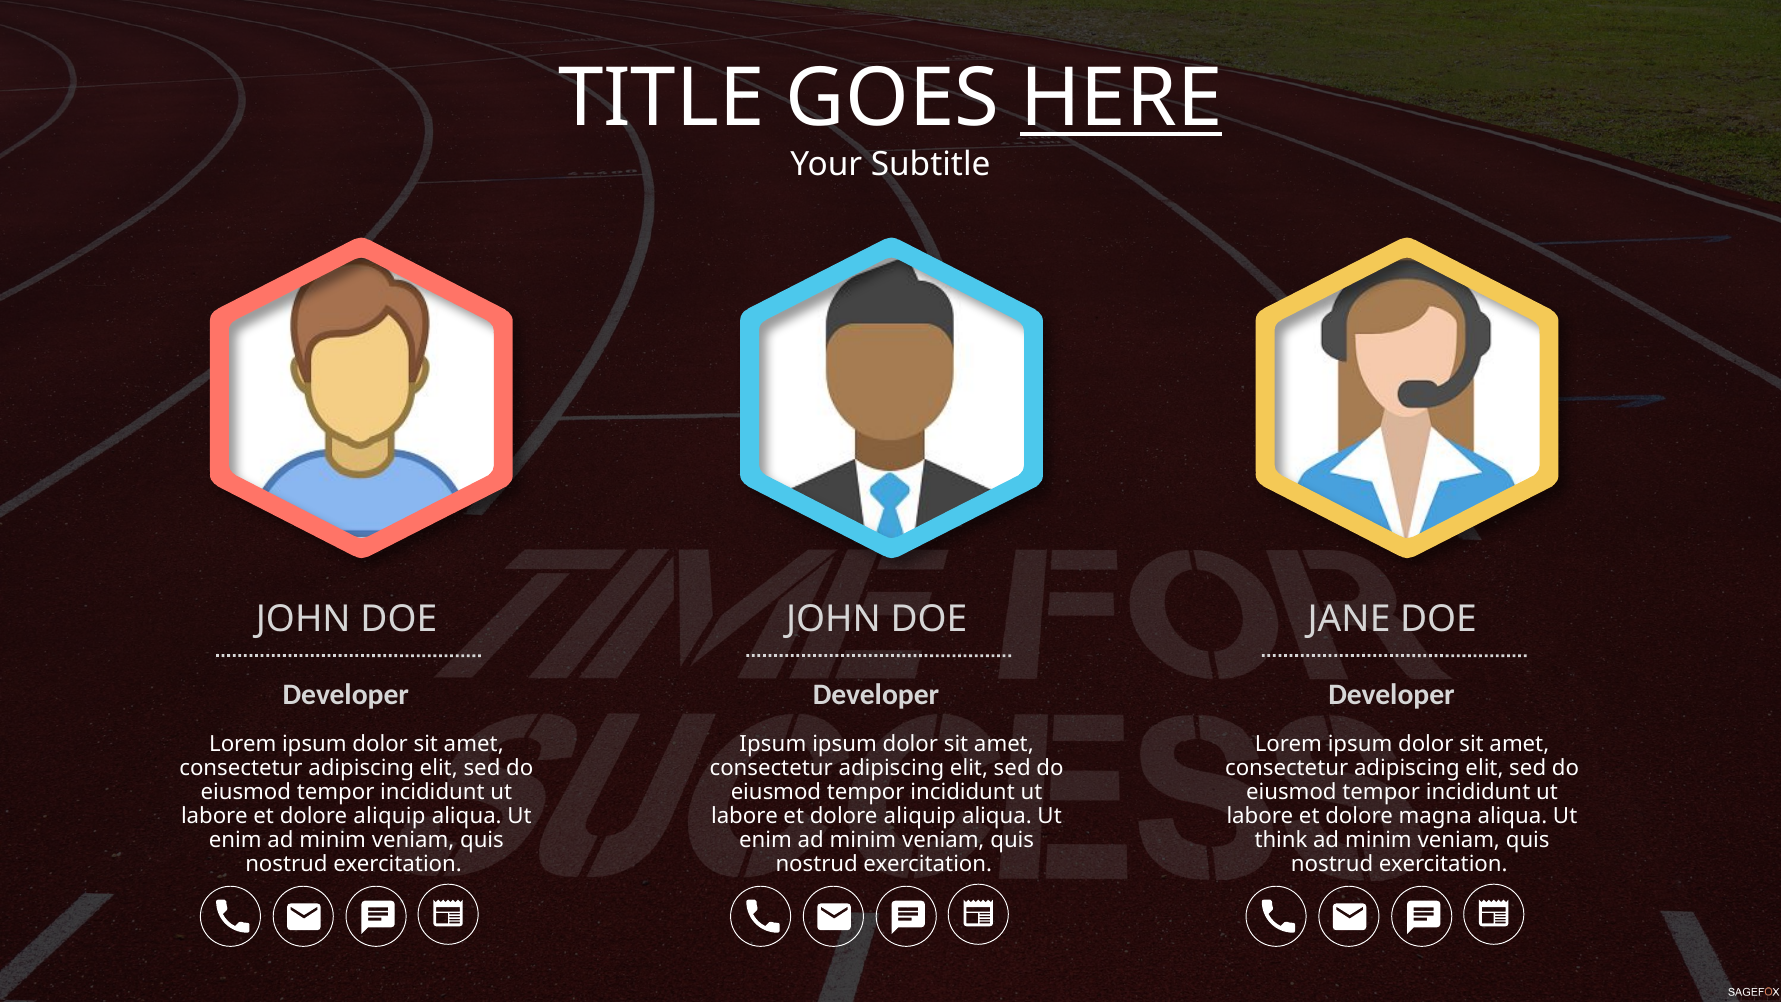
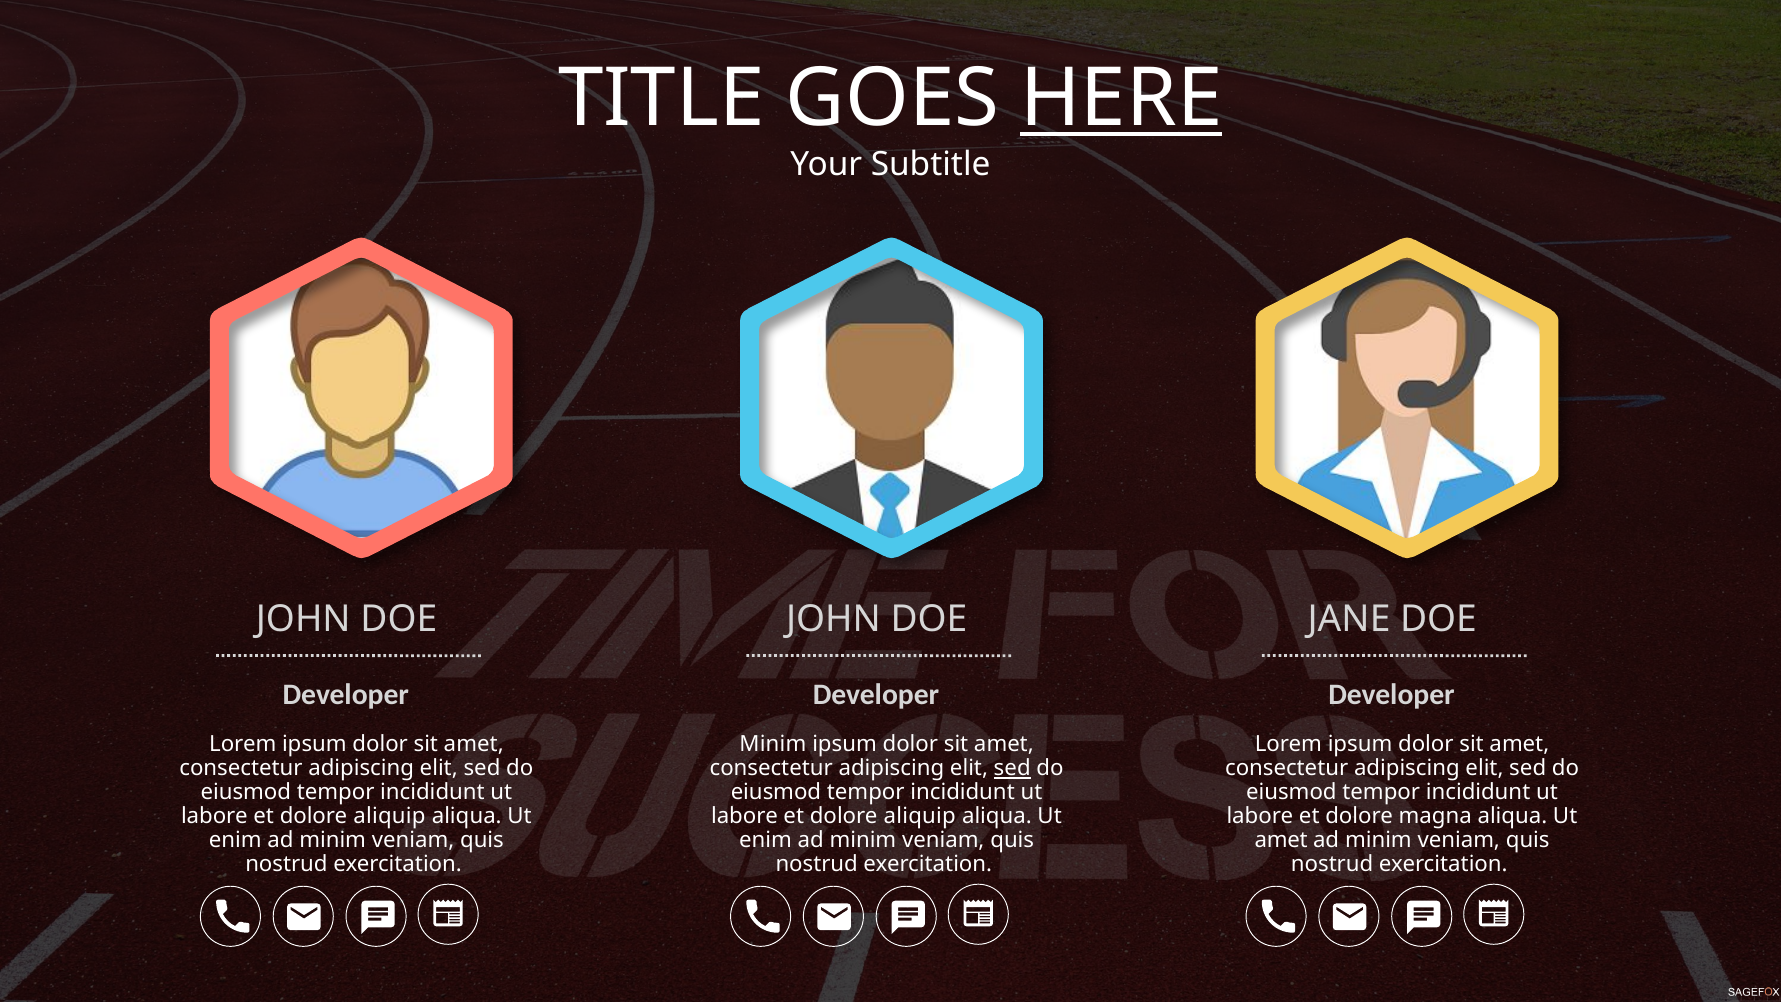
Ipsum at (773, 744): Ipsum -> Minim
sed at (1012, 768) underline: none -> present
think at (1281, 840): think -> amet
